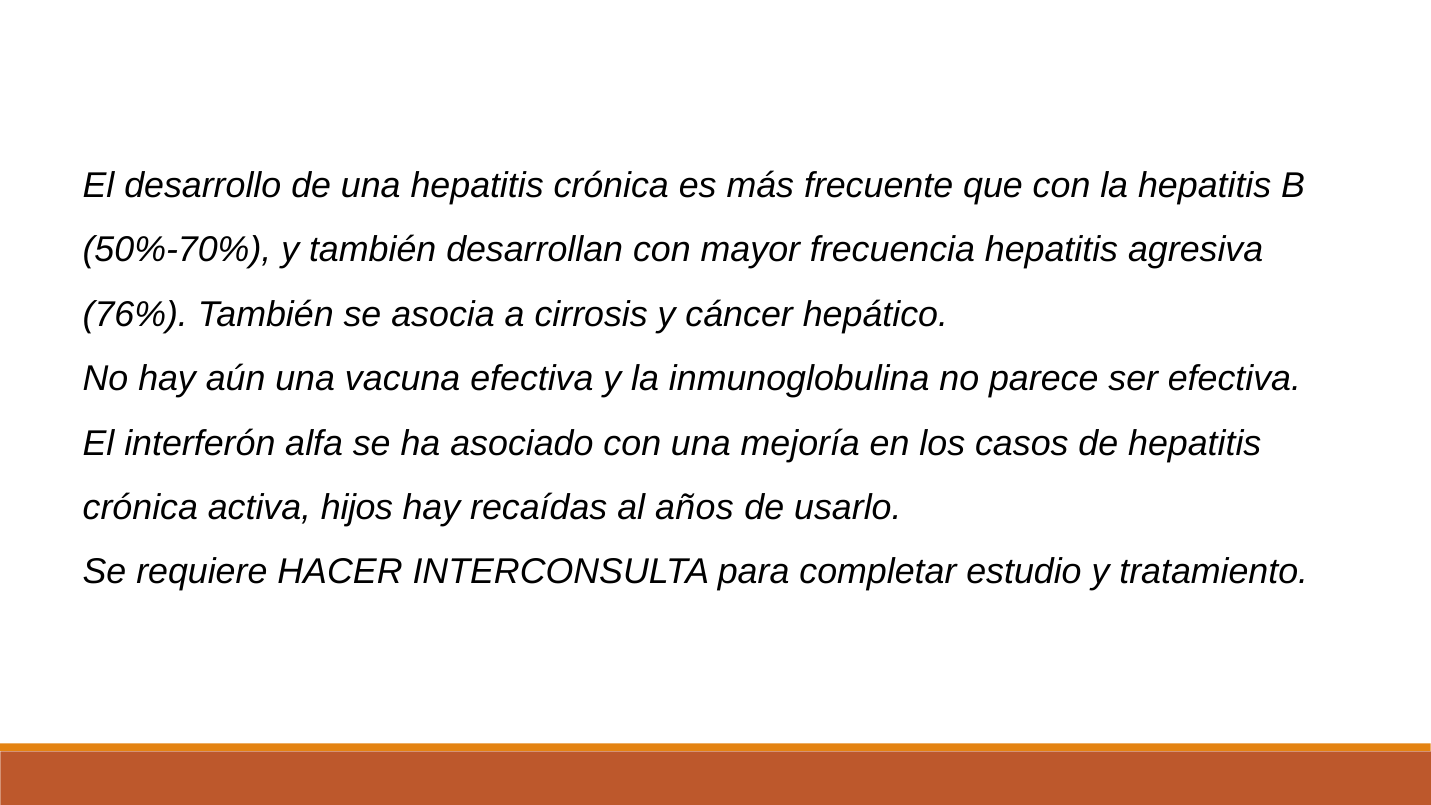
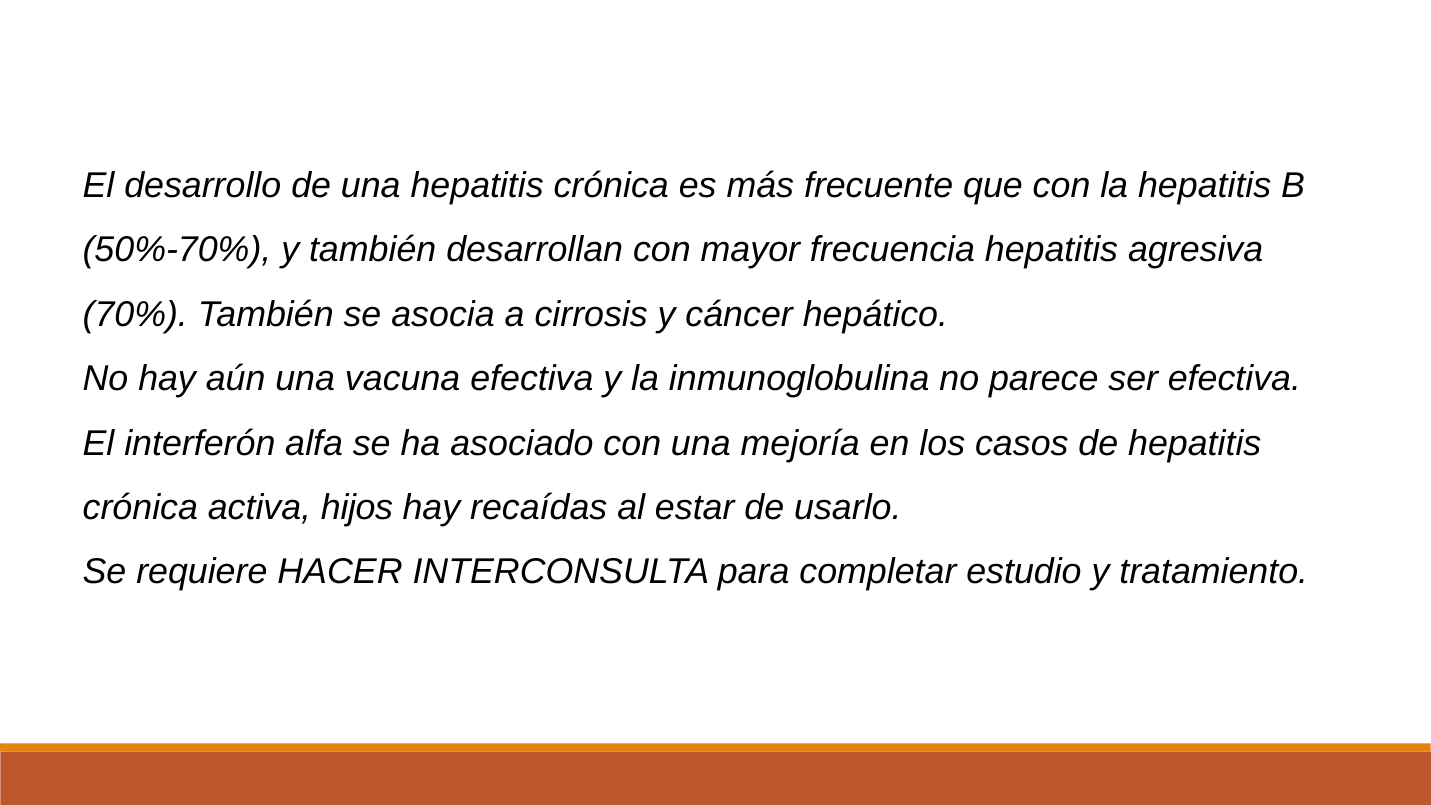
76%: 76% -> 70%
años: años -> estar
